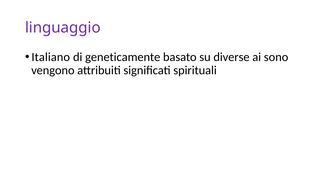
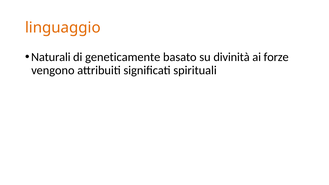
linguaggio colour: purple -> orange
Italiano: Italiano -> Naturali
diverse: diverse -> divinità
sono: sono -> forze
